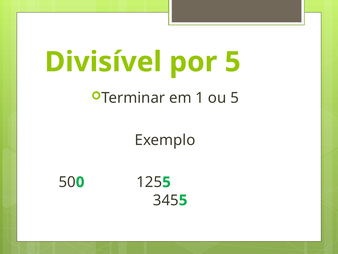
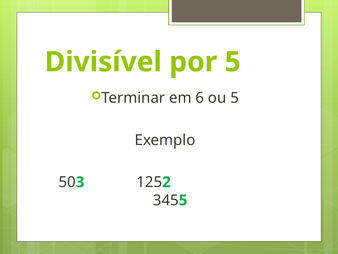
1: 1 -> 6
0: 0 -> 3
5 at (166, 182): 5 -> 2
